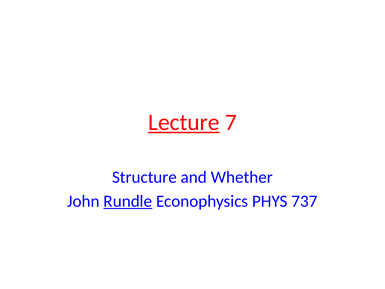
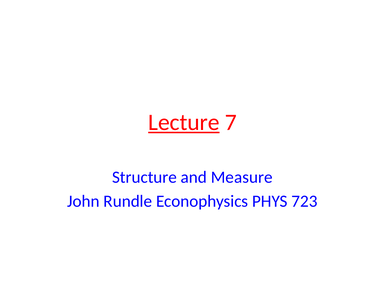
Whether: Whether -> Measure
Rundle underline: present -> none
737: 737 -> 723
